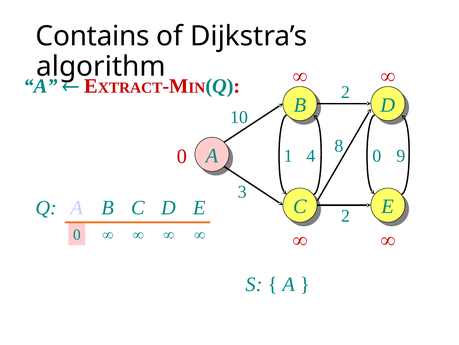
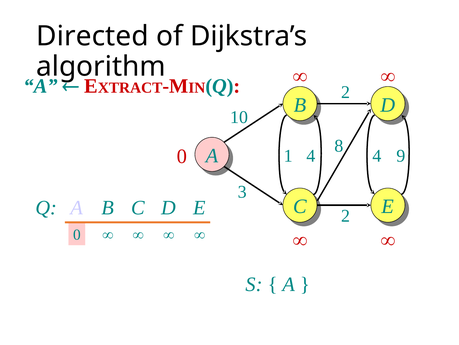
Contains: Contains -> Directed
4 0: 0 -> 4
